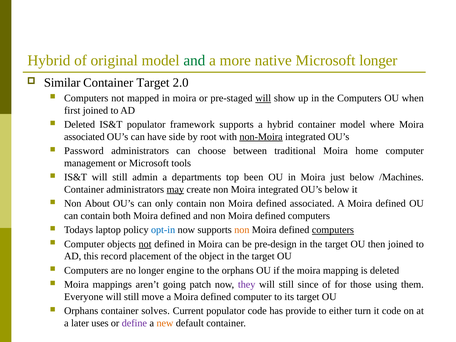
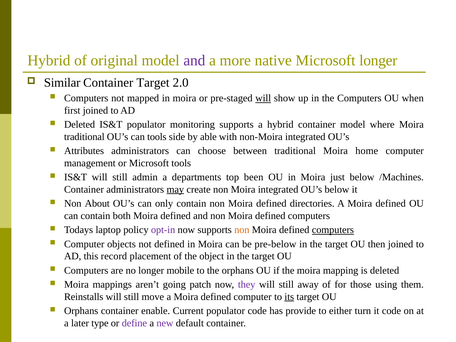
and at (194, 60) colour: green -> purple
framework: framework -> monitoring
associated at (84, 137): associated -> traditional
can have: have -> tools
root: root -> able
non-Moira underline: present -> none
Password: Password -> Attributes
defined associated: associated -> directories
opt-in colour: blue -> purple
not at (145, 244) underline: present -> none
pre-design: pre-design -> pre-below
engine: engine -> mobile
since: since -> away
Everyone: Everyone -> Reinstalls
its underline: none -> present
solves: solves -> enable
uses: uses -> type
new colour: orange -> purple
